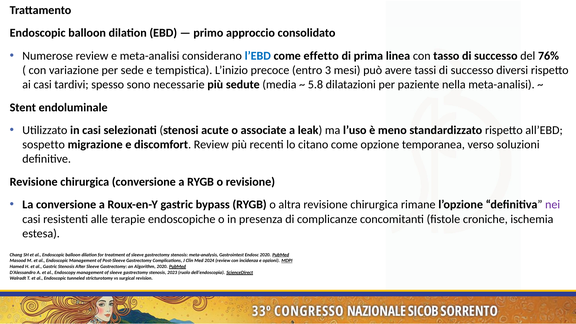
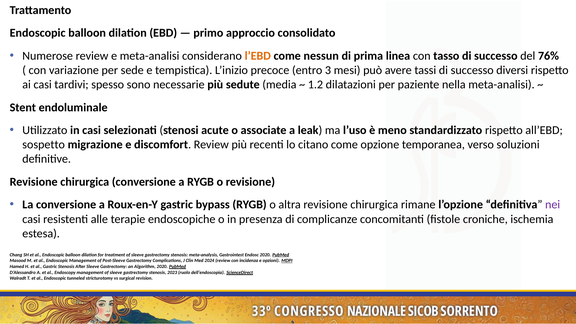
l’EBD colour: blue -> orange
effetto: effetto -> nessun
5.8: 5.8 -> 1.2
